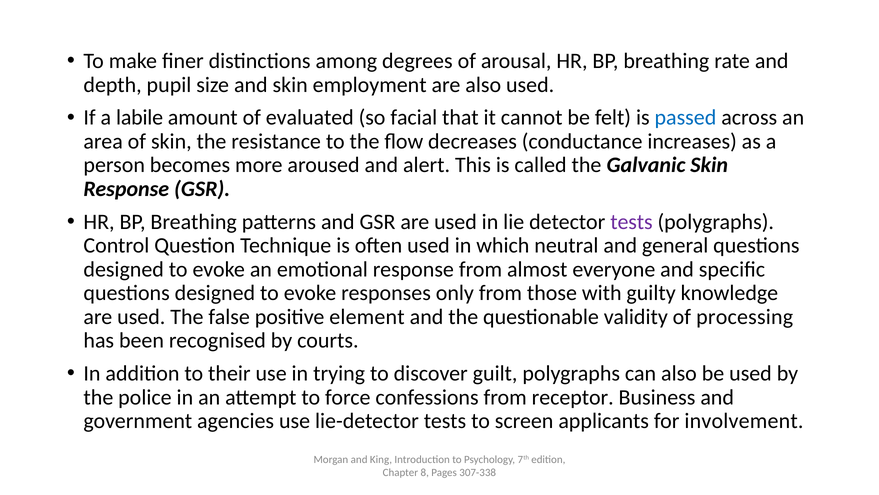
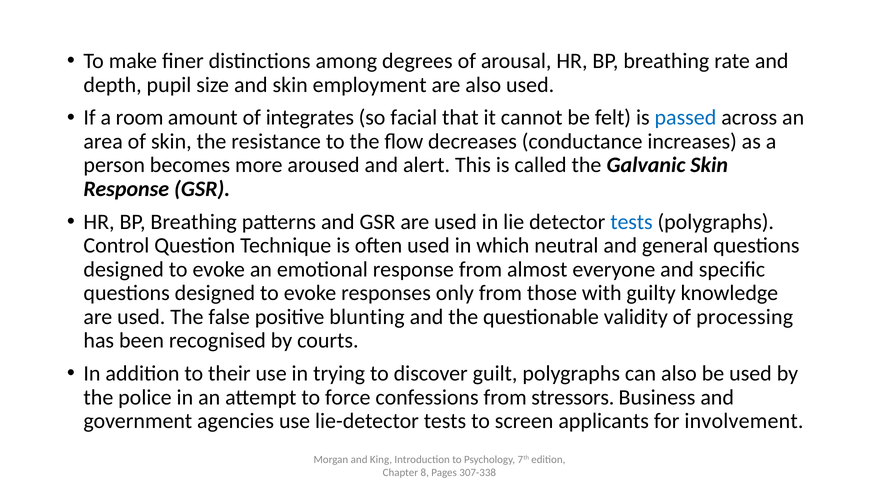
labile: labile -> room
evaluated: evaluated -> integrates
tests at (631, 222) colour: purple -> blue
element: element -> blunting
receptor: receptor -> stressors
